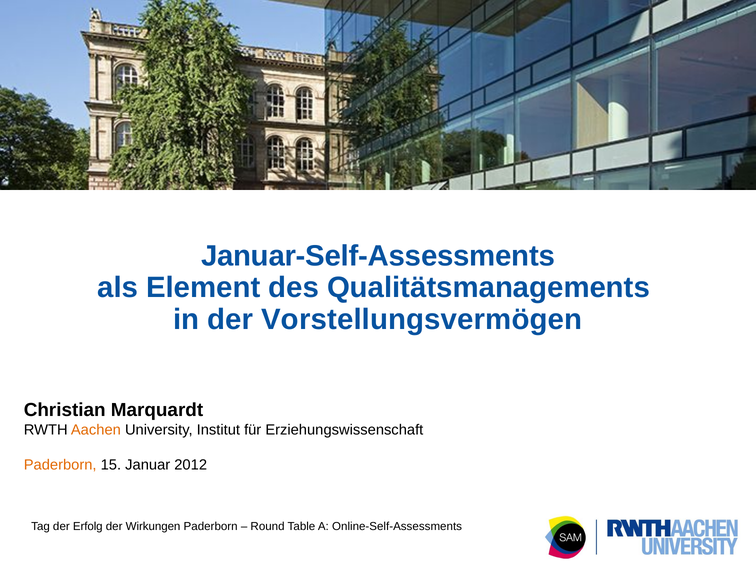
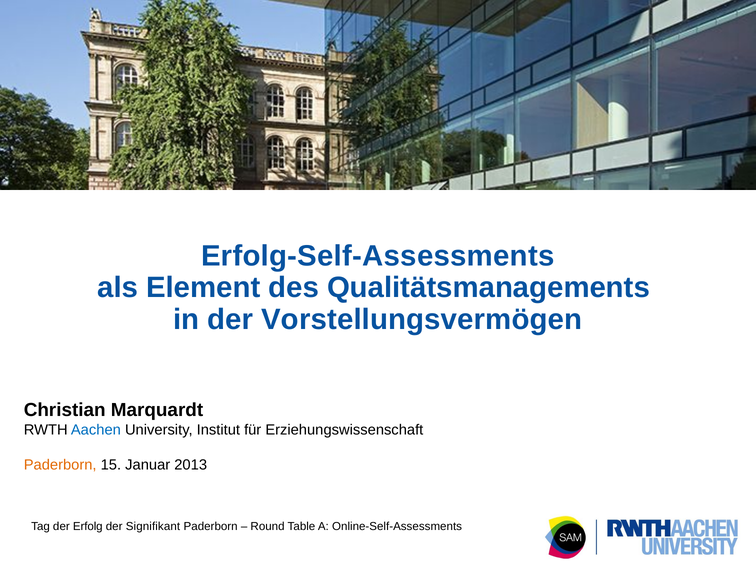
Januar-Self-Assessments: Januar-Self-Assessments -> Erfolg-Self-Assessments
Aachen colour: orange -> blue
2012: 2012 -> 2013
Wirkungen: Wirkungen -> Signifikant
